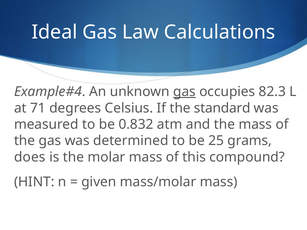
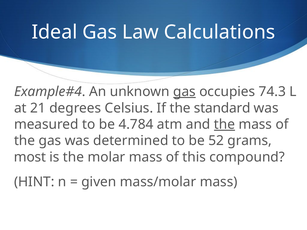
82.3: 82.3 -> 74.3
71: 71 -> 21
0.832: 0.832 -> 4.784
the at (224, 125) underline: none -> present
25: 25 -> 52
does: does -> most
